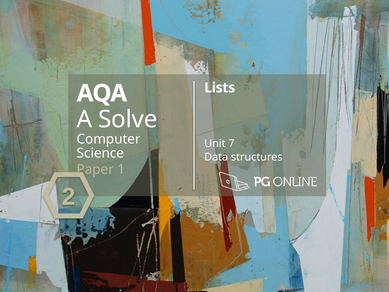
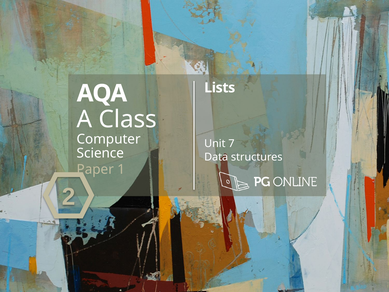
Solve: Solve -> Class
